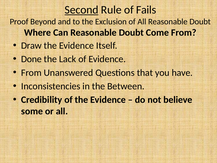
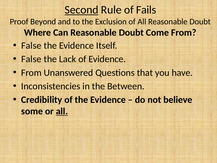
Draw at (31, 46): Draw -> False
Done at (31, 59): Done -> False
all at (62, 111) underline: none -> present
